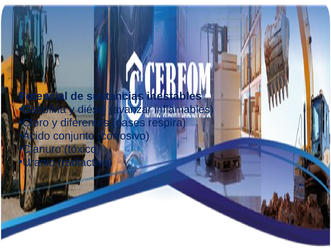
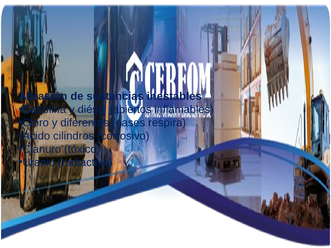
Potencial: Potencial -> Abrasión
avanzar: avanzar -> abiertos
conjunto: conjunto -> cilindros
